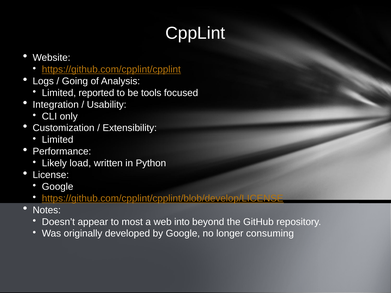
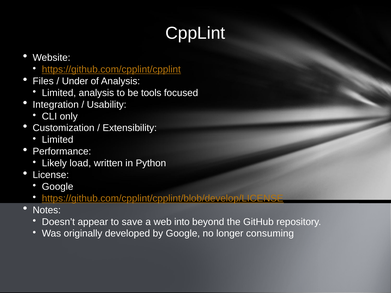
Logs: Logs -> Files
Going: Going -> Under
Limited reported: reported -> analysis
most: most -> save
